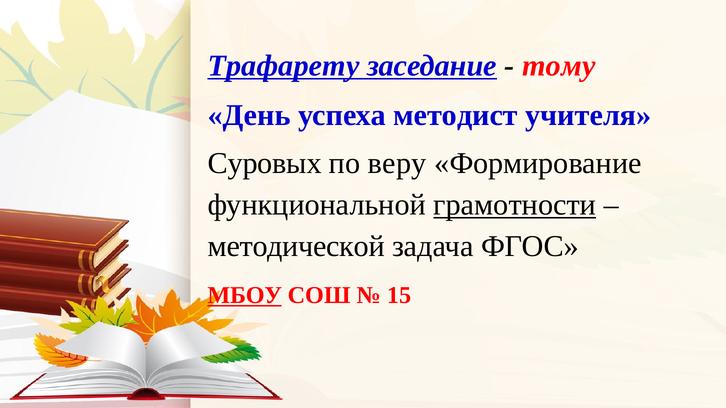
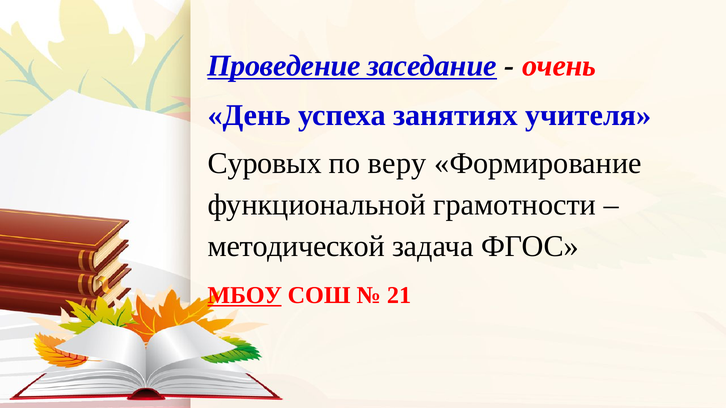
Трафарету: Трафарету -> Проведение
тому: тому -> очень
методист: методист -> занятиях
грамотности underline: present -> none
15: 15 -> 21
